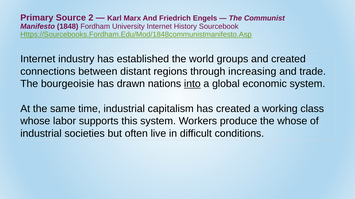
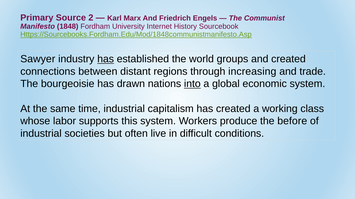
Internet at (38, 59): Internet -> Sawyer
has at (106, 59) underline: none -> present
the whose: whose -> before
